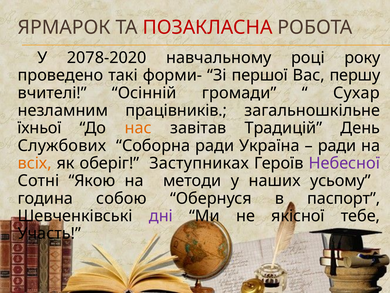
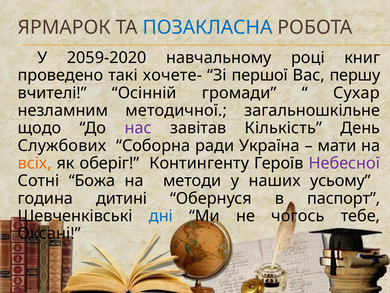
ПОЗАКЛАСНА colour: red -> blue
2078-2020: 2078-2020 -> 2059-2020
року: року -> книг
форми-: форми- -> хочете-
працівників: працівників -> методичної
їхньої: їхньої -> щодо
нас colour: orange -> purple
Традицій: Традицій -> Кількість
ради at (337, 145): ради -> мати
Заступниках: Заступниках -> Контингенту
Якою: Якою -> Божа
собою: собою -> дитині
дні colour: purple -> blue
якісної: якісної -> чогось
Участь: Участь -> Оксані
